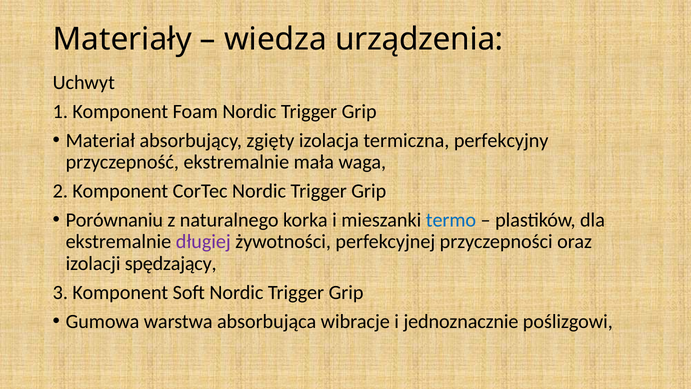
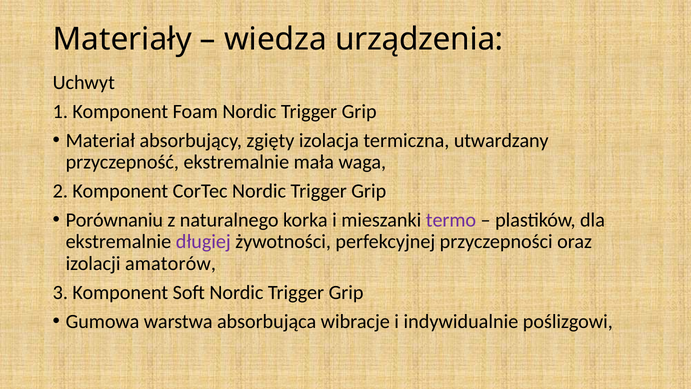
perfekcyjny: perfekcyjny -> utwardzany
termo colour: blue -> purple
spędzający: spędzający -> amatorów
jednoznacznie: jednoznacznie -> indywidualnie
